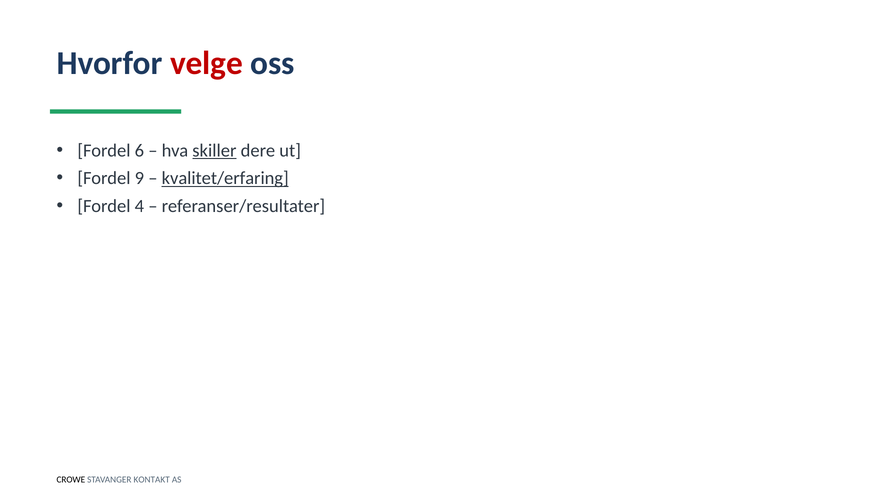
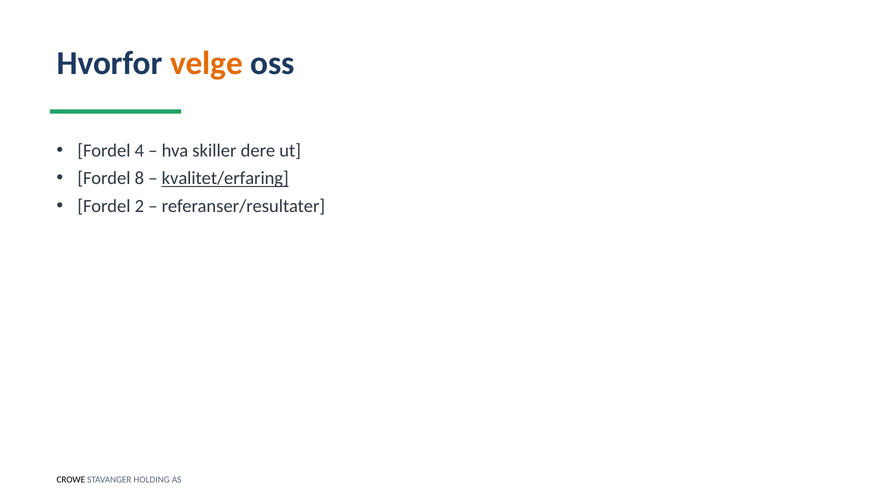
velge colour: red -> orange
6: 6 -> 4
skiller underline: present -> none
9: 9 -> 8
4: 4 -> 2
KONTAKT: KONTAKT -> HOLDING
